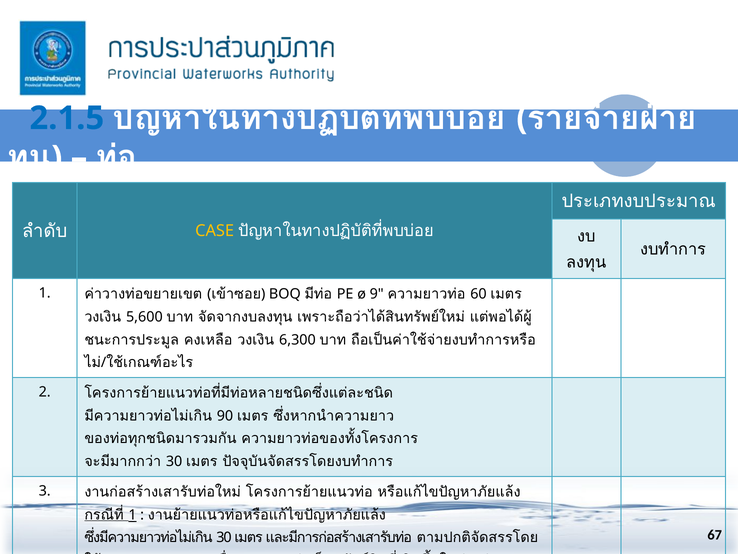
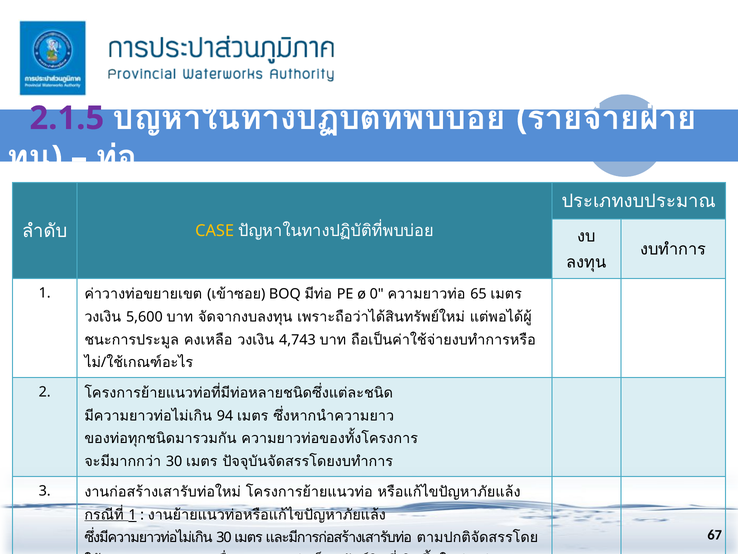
2.1.5 colour: blue -> purple
9: 9 -> 0
60: 60 -> 65
6,300: 6,300 -> 4,743
90: 90 -> 94
